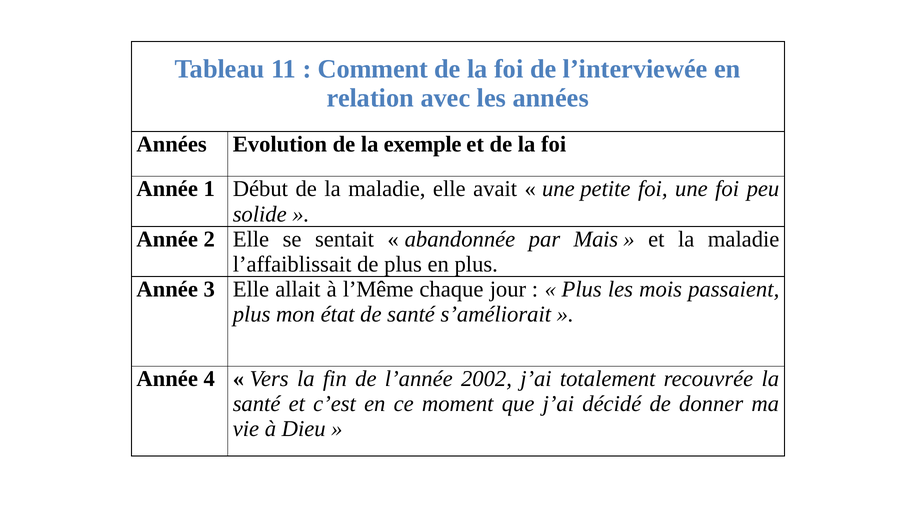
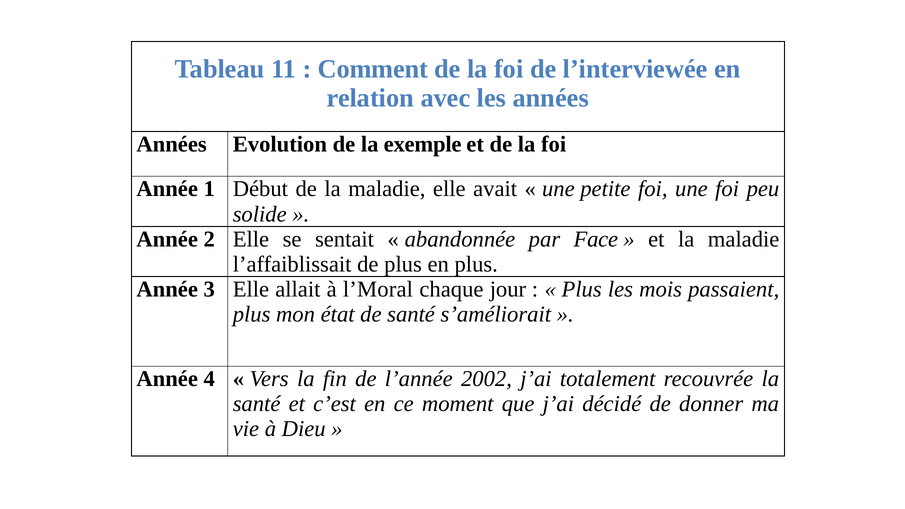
Mais: Mais -> Face
l’Même: l’Même -> l’Moral
